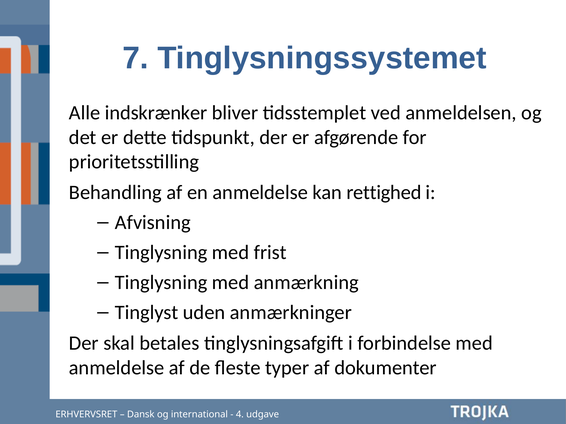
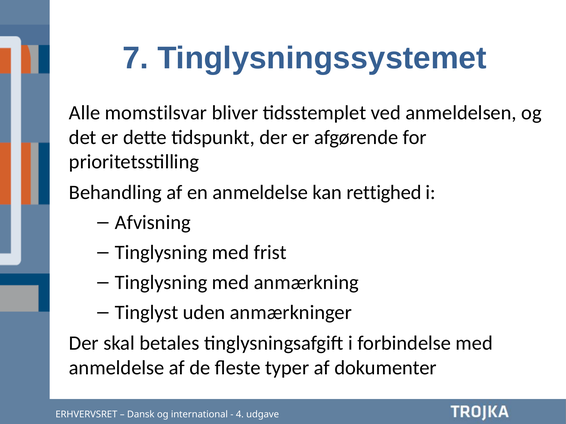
indskrænker: indskrænker -> momstilsvar
